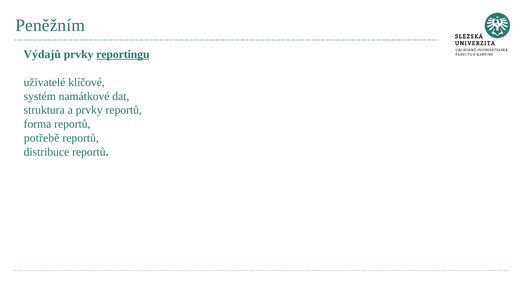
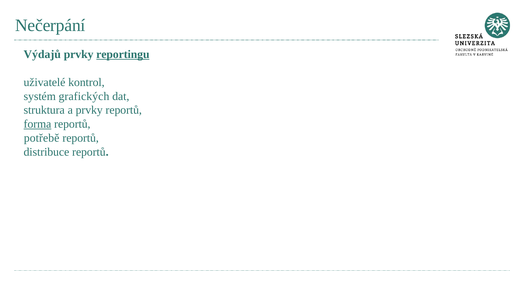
Peněžním: Peněžním -> Nečerpání
klíčové: klíčové -> kontrol
namátkové: namátkové -> grafických
forma underline: none -> present
